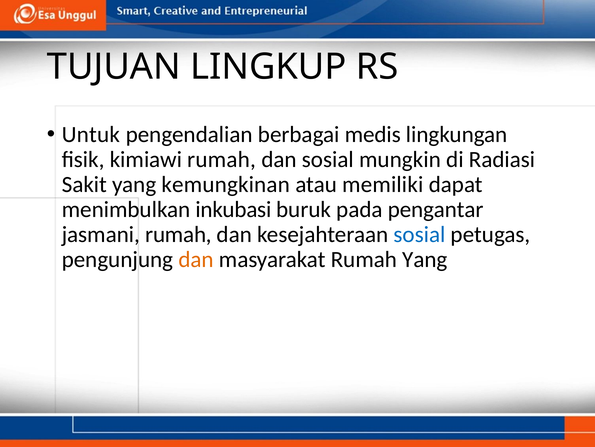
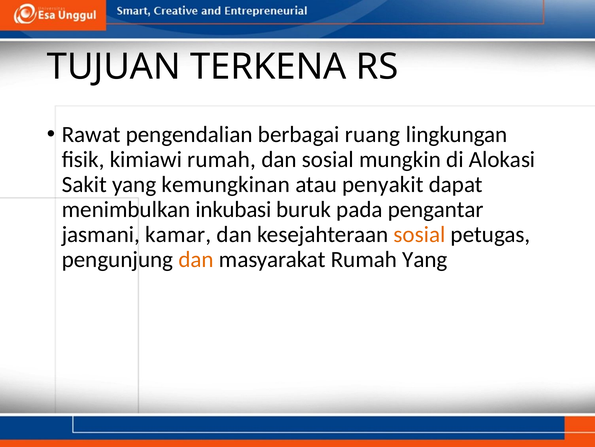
LINGKUP: LINGKUP -> TERKENA
Untuk: Untuk -> Rawat
medis: medis -> ruang
Radiasi: Radiasi -> Alokasi
memiliki: memiliki -> penyakit
jasmani rumah: rumah -> kamar
sosial at (420, 234) colour: blue -> orange
